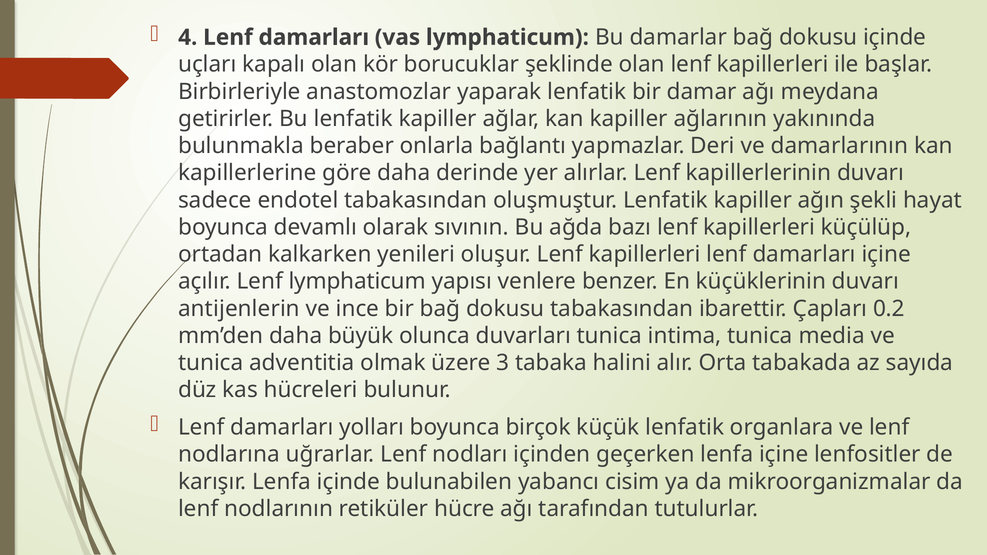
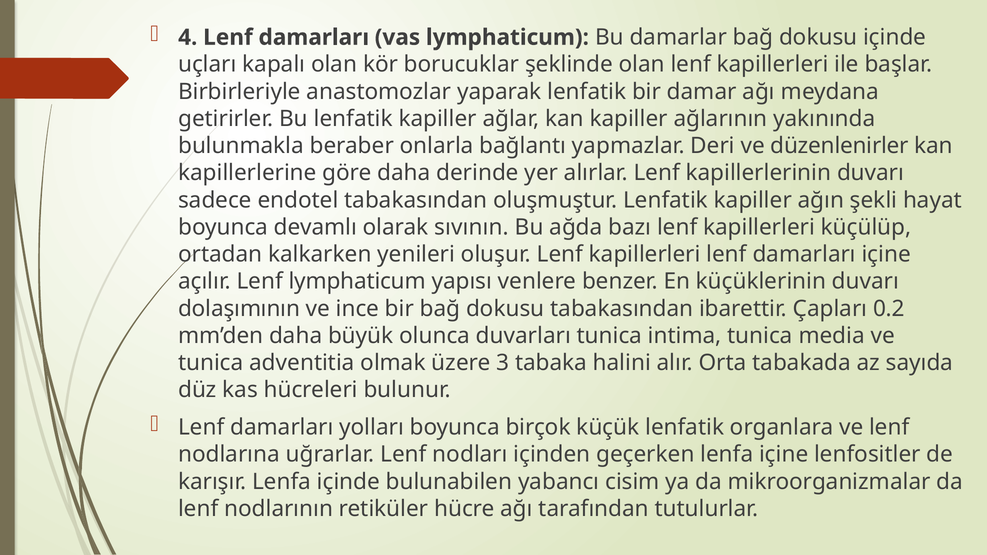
damarlarının: damarlarının -> düzenlenirler
antijenlerin: antijenlerin -> dolaşımının
